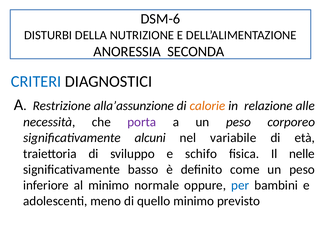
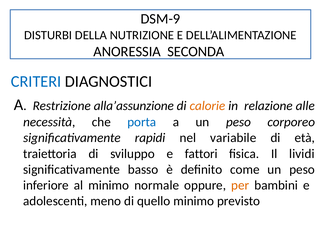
DSM-6: DSM-6 -> DSM-9
porta colour: purple -> blue
alcuni: alcuni -> rapidi
schifo: schifo -> fattori
nelle: nelle -> lividi
per colour: blue -> orange
